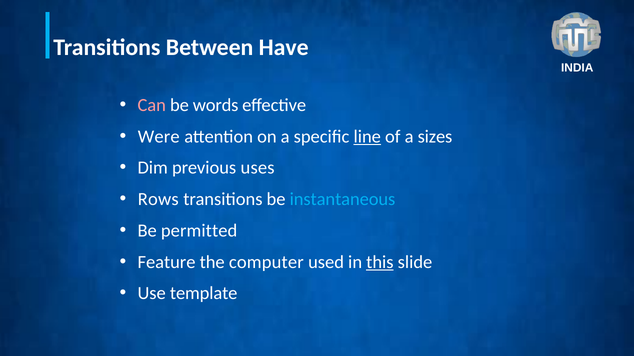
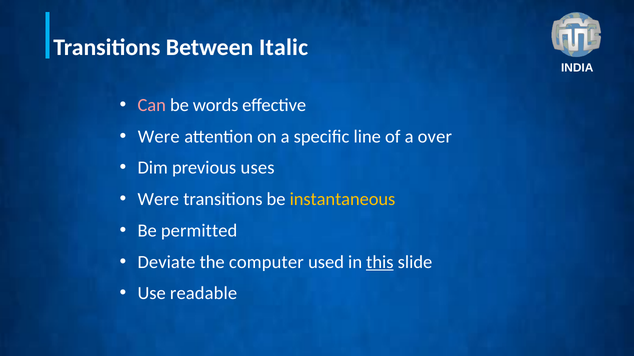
Have: Have -> Italic
line underline: present -> none
sizes: sizes -> over
Rows at (158, 200): Rows -> Were
instantaneous colour: light blue -> yellow
Feature: Feature -> Deviate
template: template -> readable
